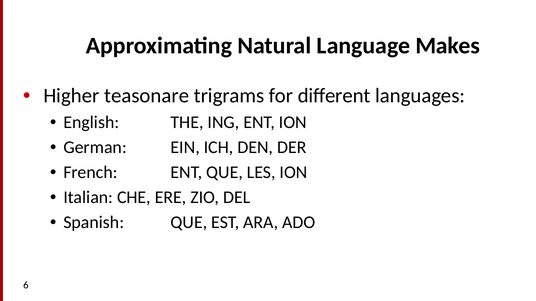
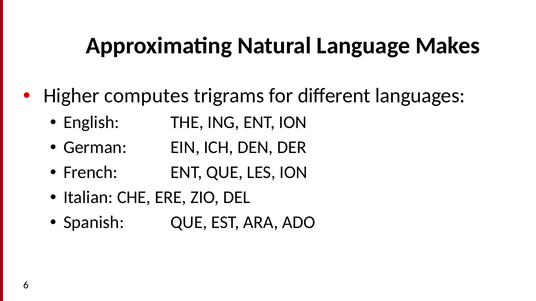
teasonare: teasonare -> computes
